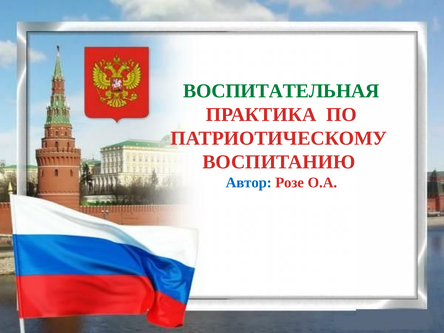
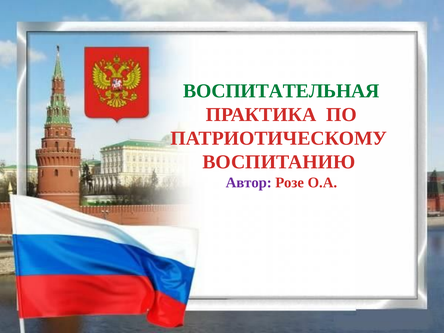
Автор colour: blue -> purple
